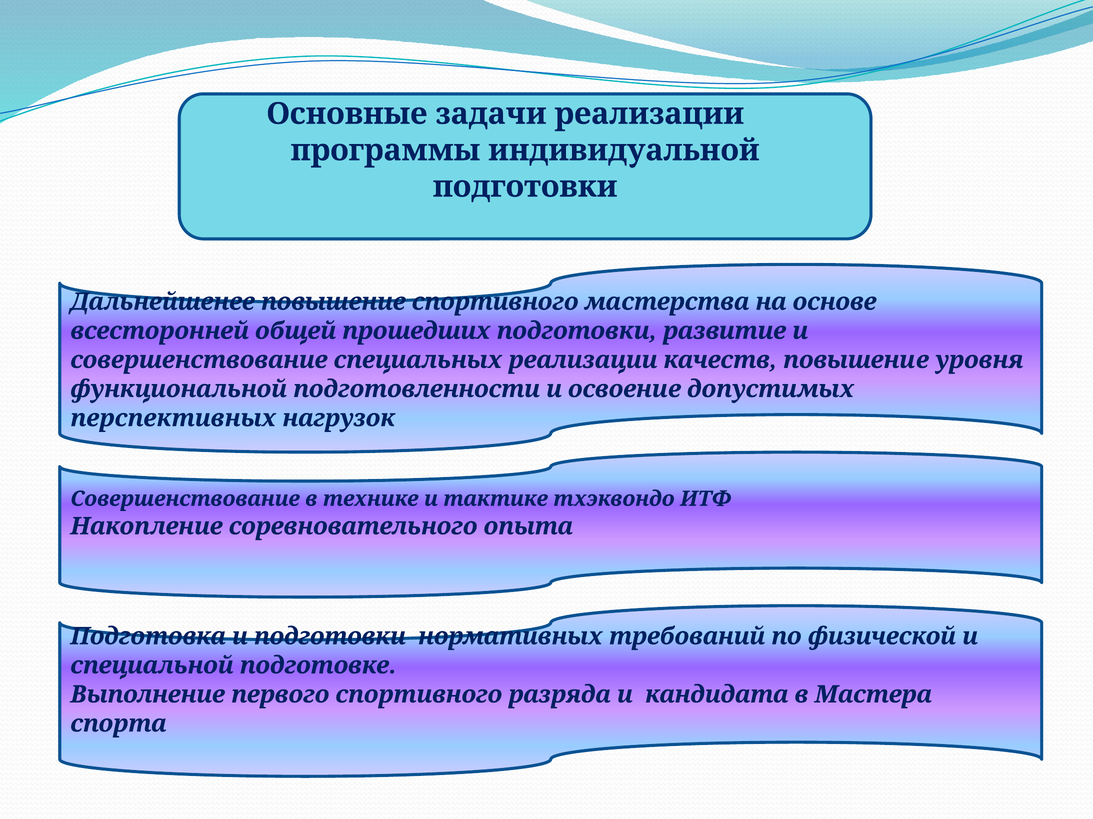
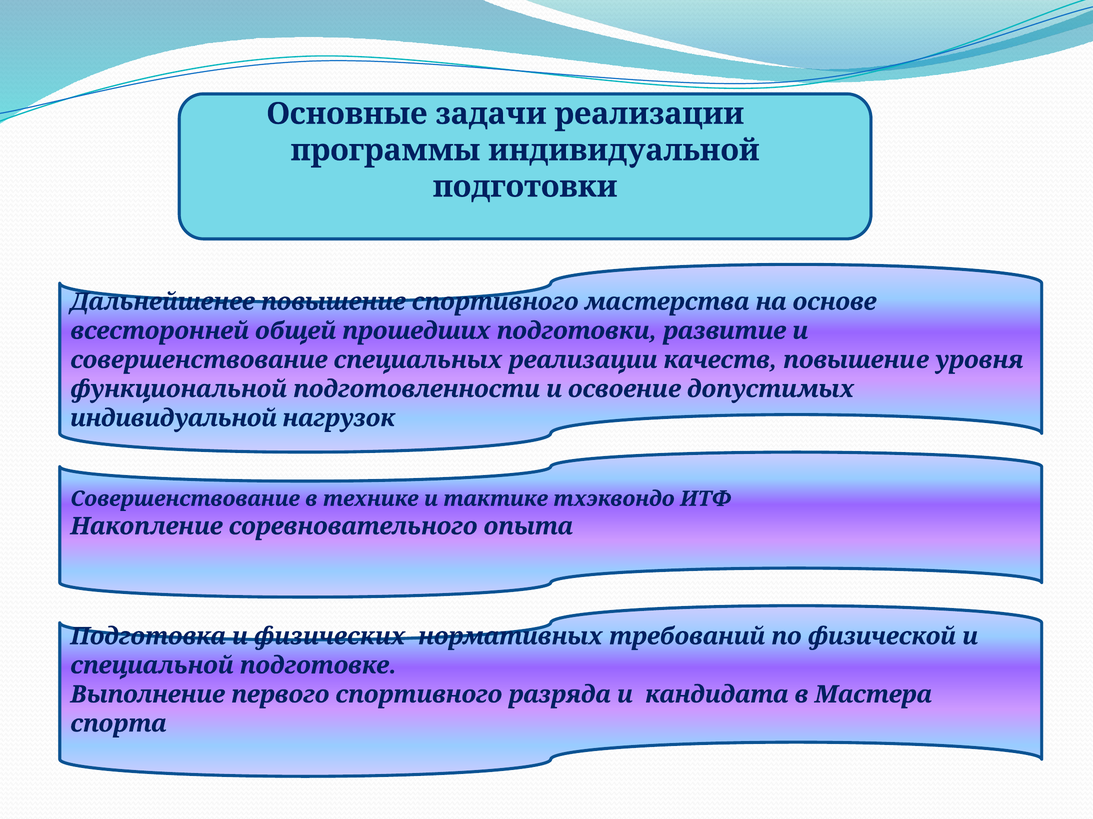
перспективных at (173, 419): перспективных -> индивидуальной
и подготовки: подготовки -> физических
